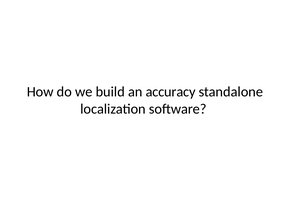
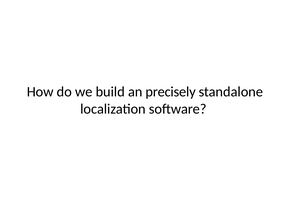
accuracy: accuracy -> precisely
